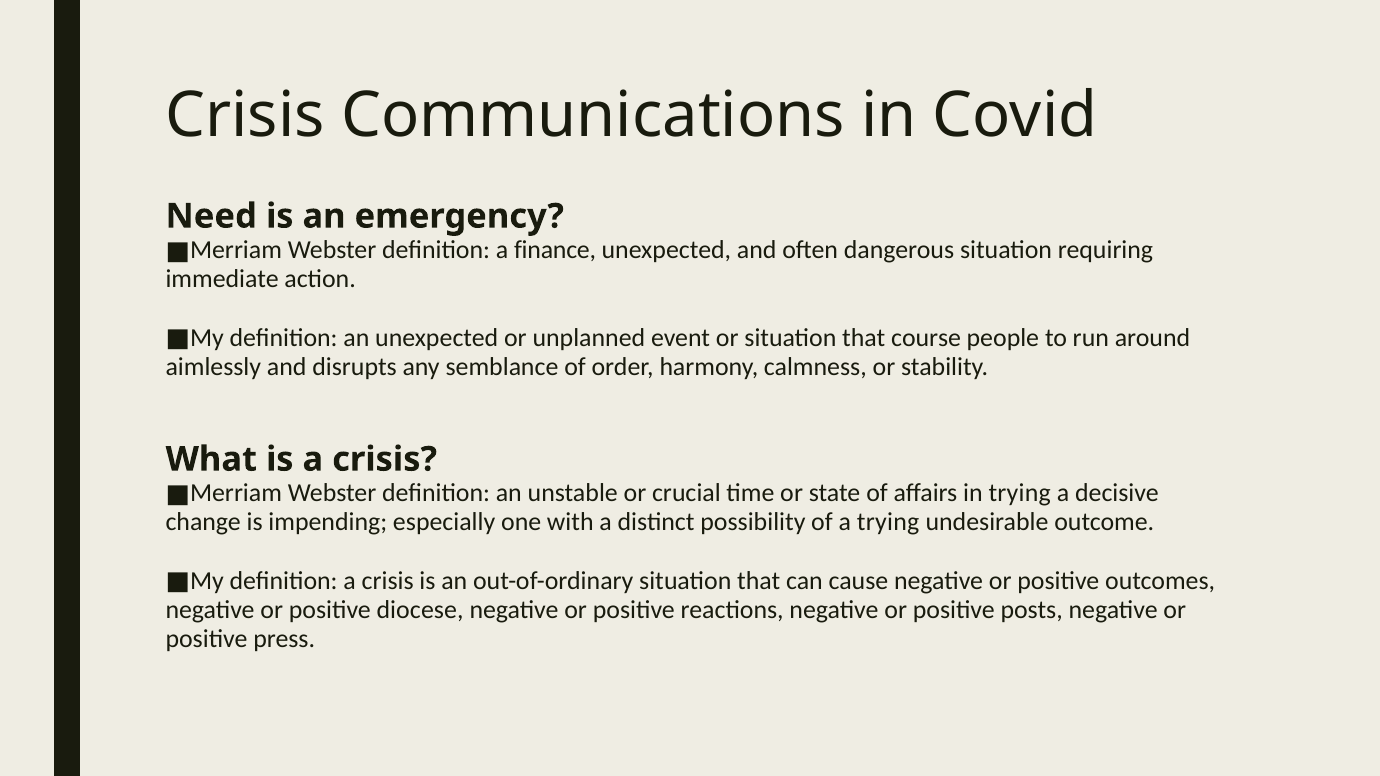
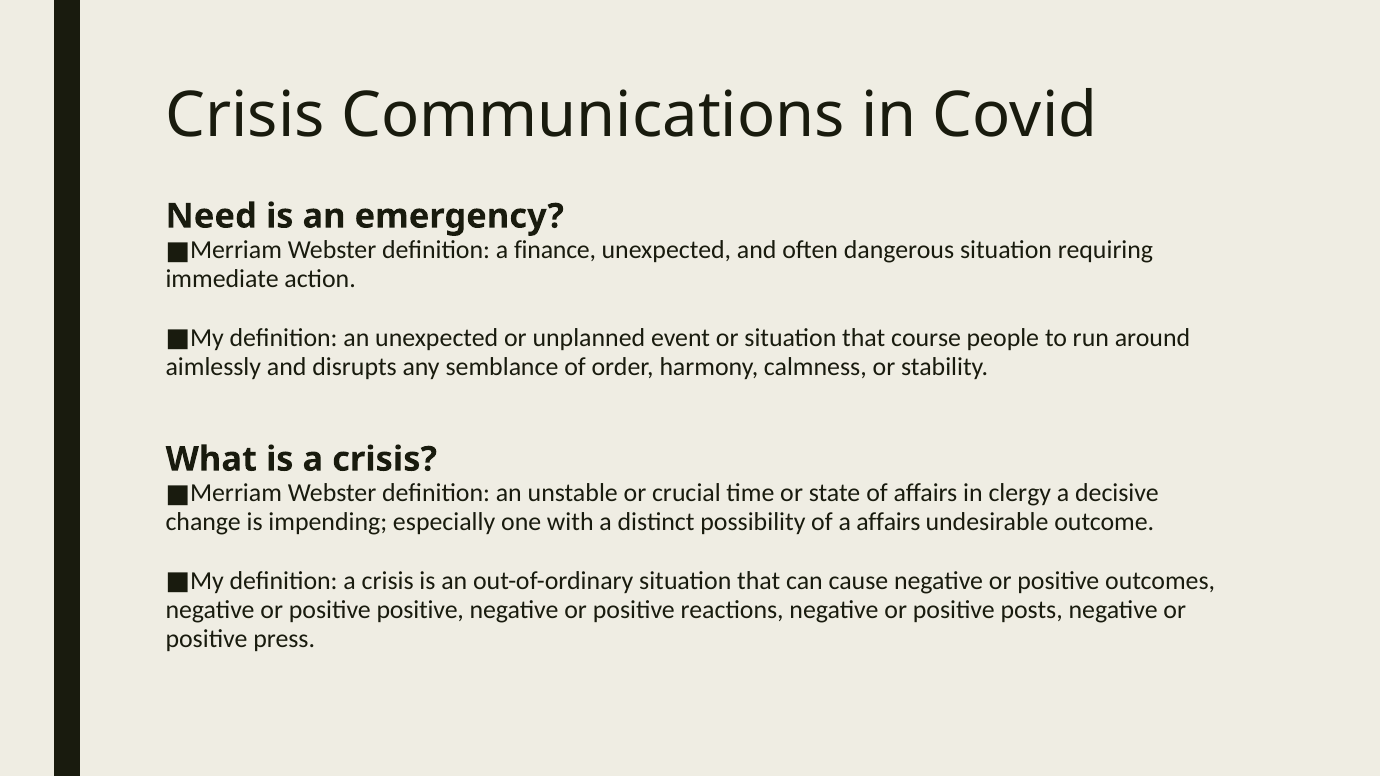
in trying: trying -> clergy
a trying: trying -> affairs
positive diocese: diocese -> positive
